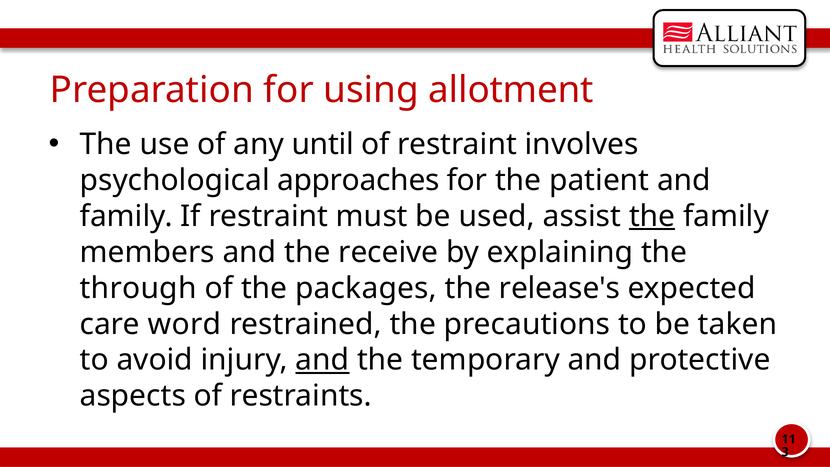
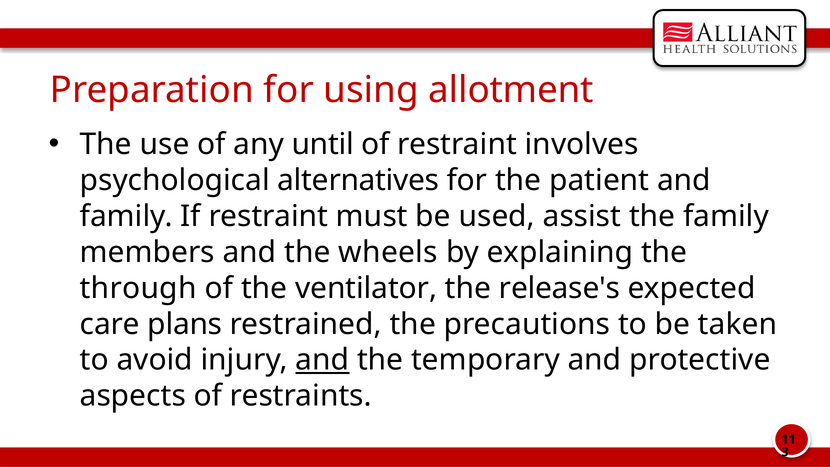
approaches: approaches -> alternatives
the at (652, 216) underline: present -> none
receive: receive -> wheels
packages: packages -> ventilator
word: word -> plans
